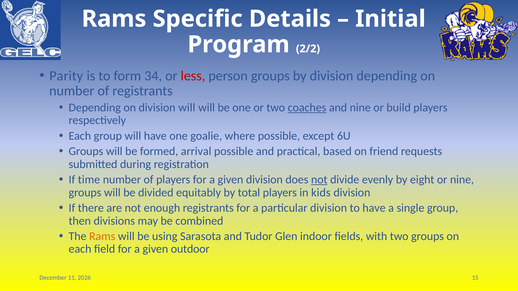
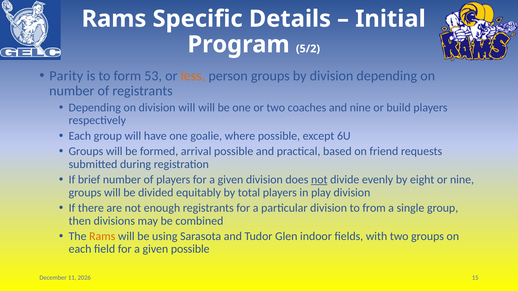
2/2: 2/2 -> 5/2
34: 34 -> 53
less colour: red -> orange
coaches underline: present -> none
time: time -> brief
kids: kids -> play
to have: have -> from
given outdoor: outdoor -> possible
